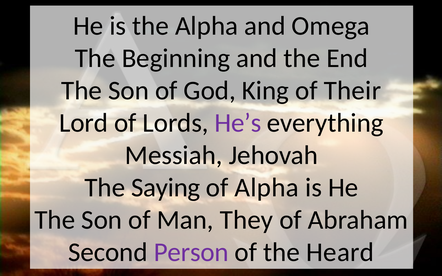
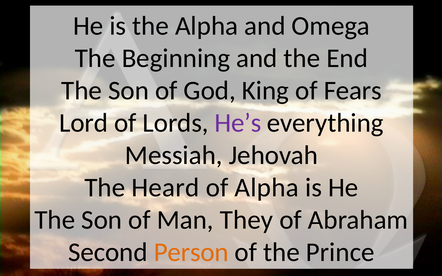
Their: Their -> Fears
Saying: Saying -> Heard
Person colour: purple -> orange
Heard: Heard -> Prince
